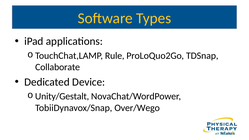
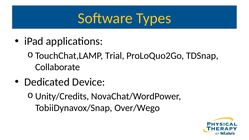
Rule: Rule -> Trial
Unity/Gestalt: Unity/Gestalt -> Unity/Credits
